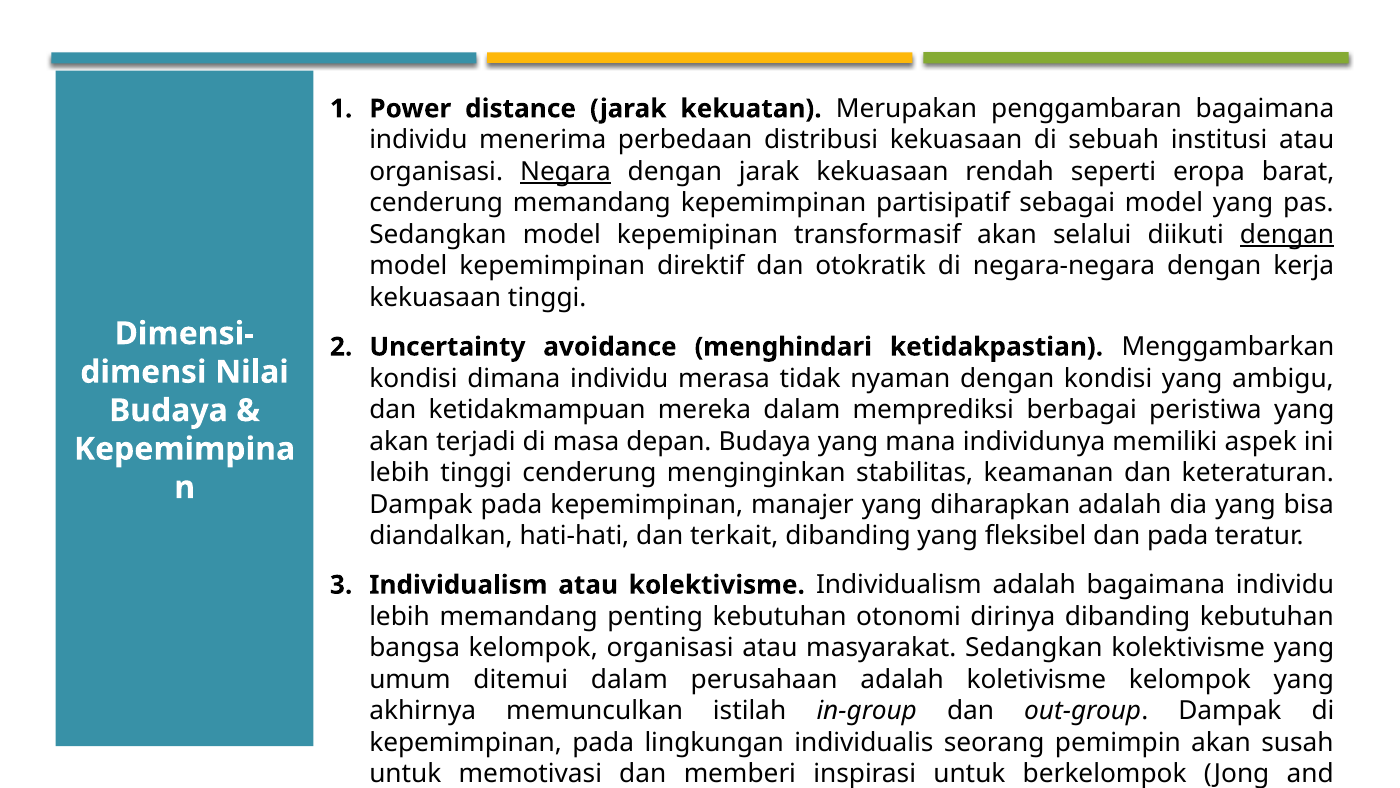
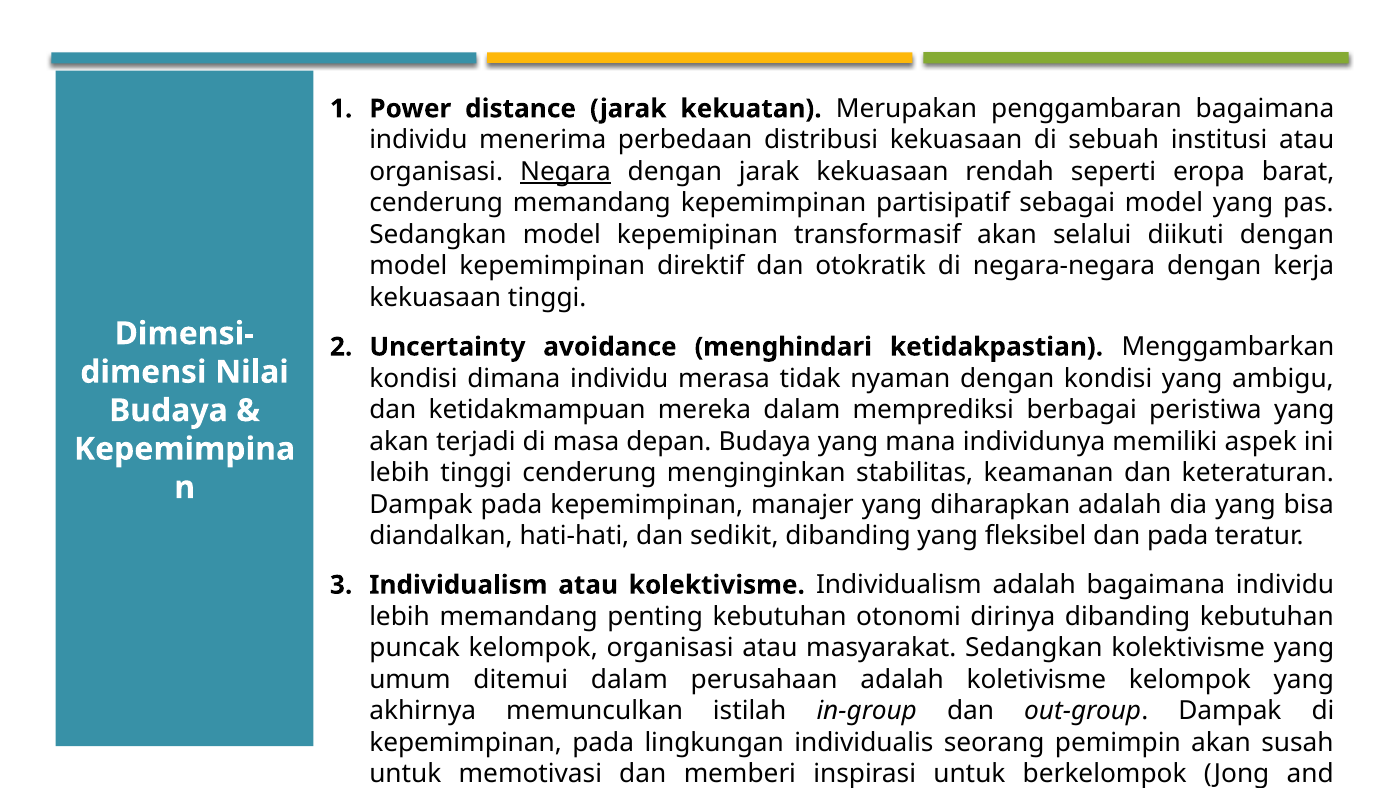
dengan at (1287, 235) underline: present -> none
terkait: terkait -> sedikit
bangsa: bangsa -> puncak
